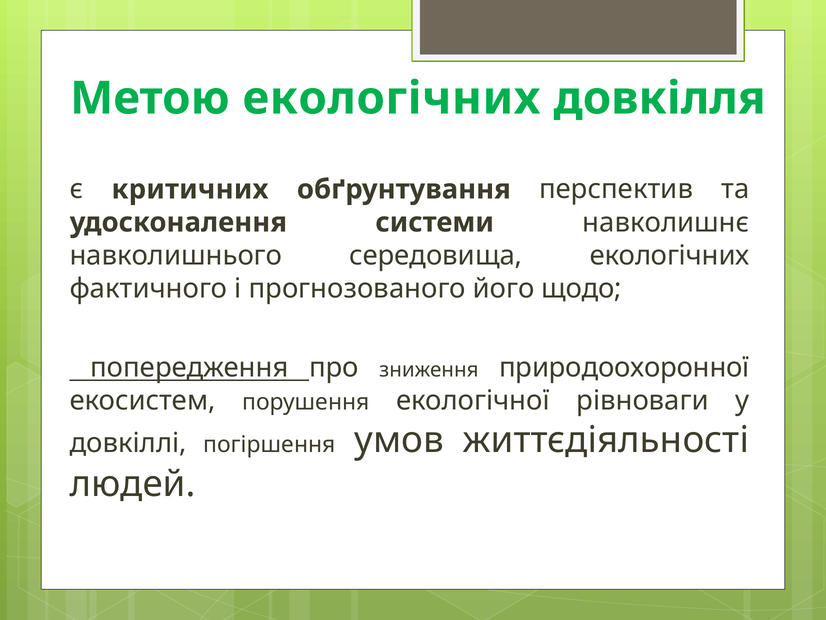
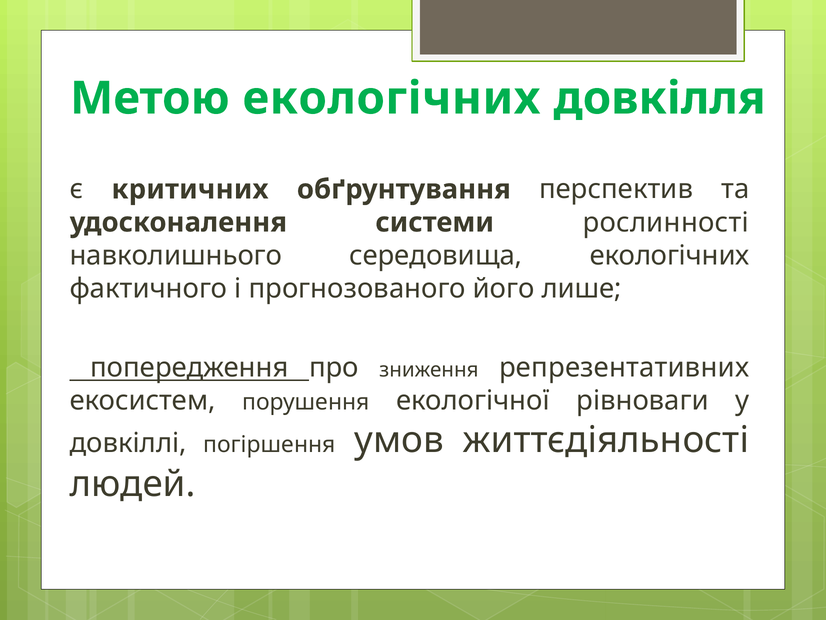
навколишнє: навколишнє -> рослинності
щодо: щодо -> лише
природоохоронної: природоохоронної -> репрезентативних
